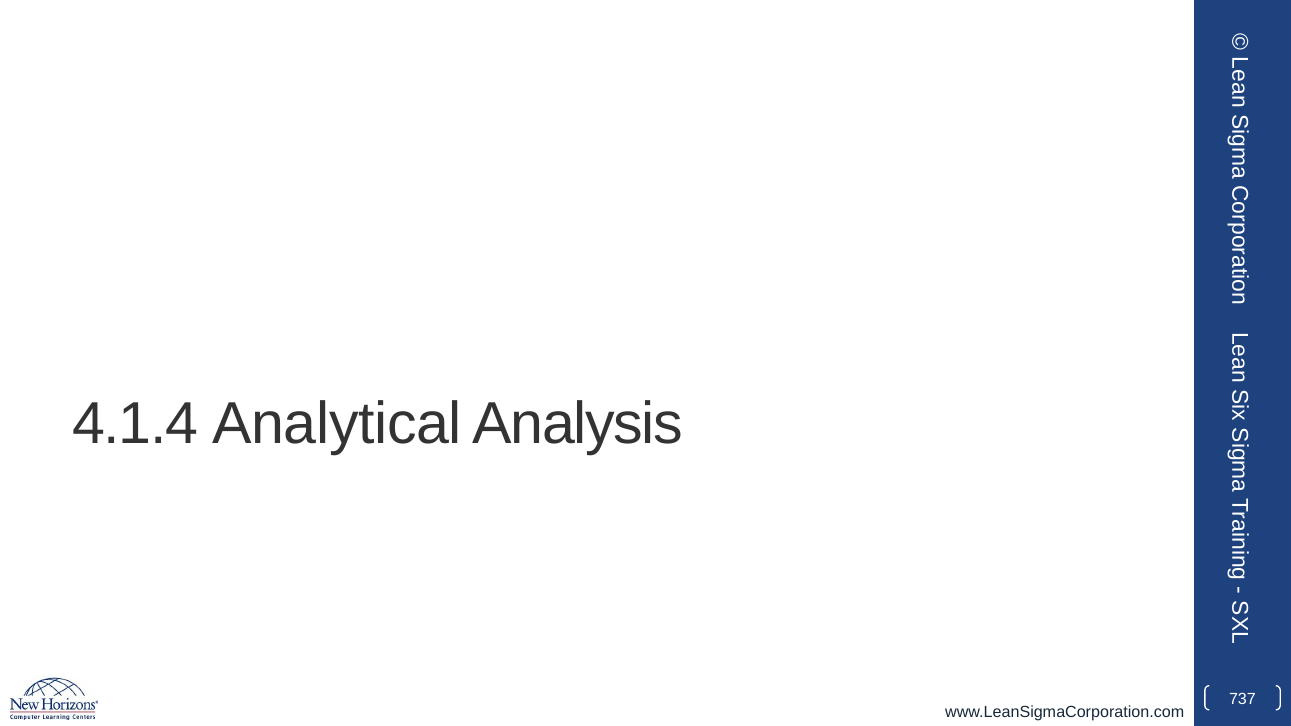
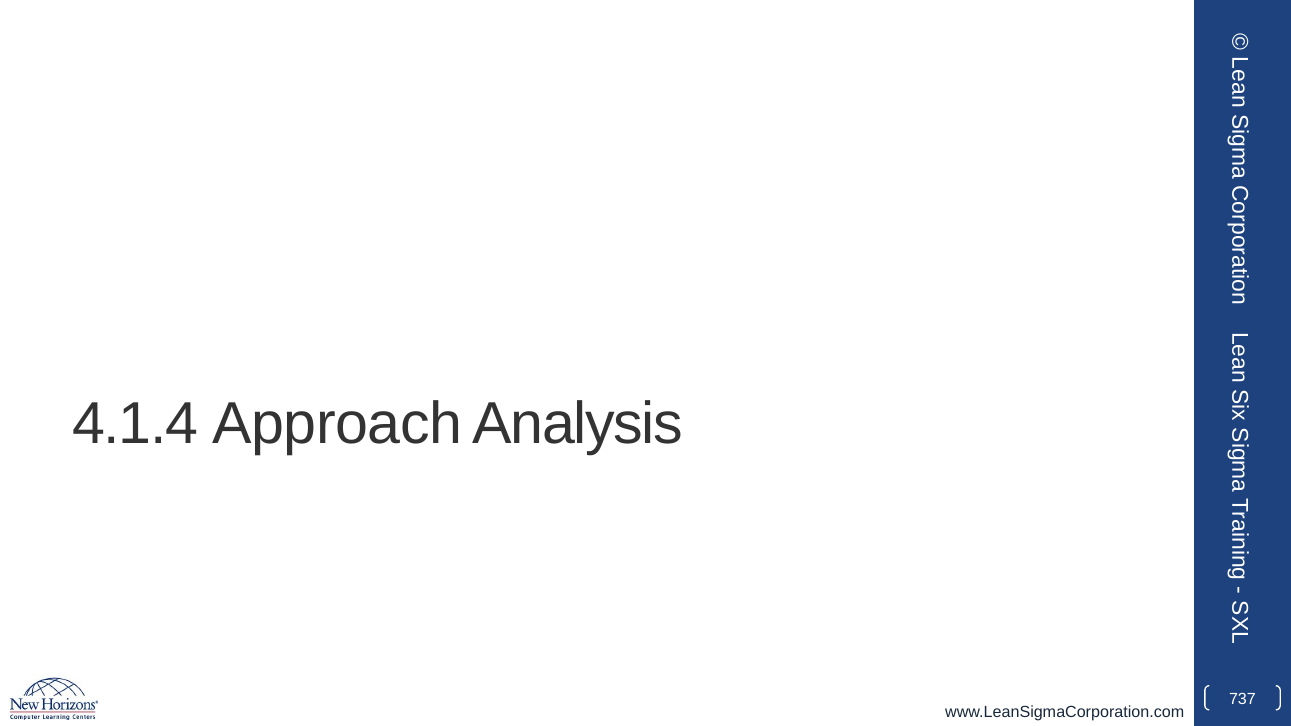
Analytical: Analytical -> Approach
